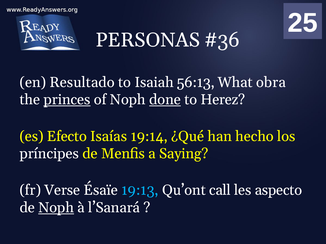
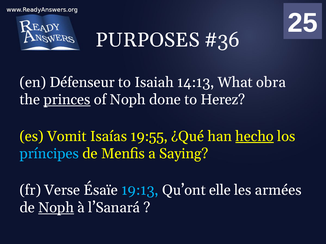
PERSONAS: PERSONAS -> PURPOSES
Resultado: Resultado -> Défenseur
56:13: 56:13 -> 14:13
done underline: present -> none
Efecto: Efecto -> Vomit
19:14: 19:14 -> 19:55
hecho underline: none -> present
príncipes colour: white -> light blue
call: call -> elle
aspecto: aspecto -> armées
